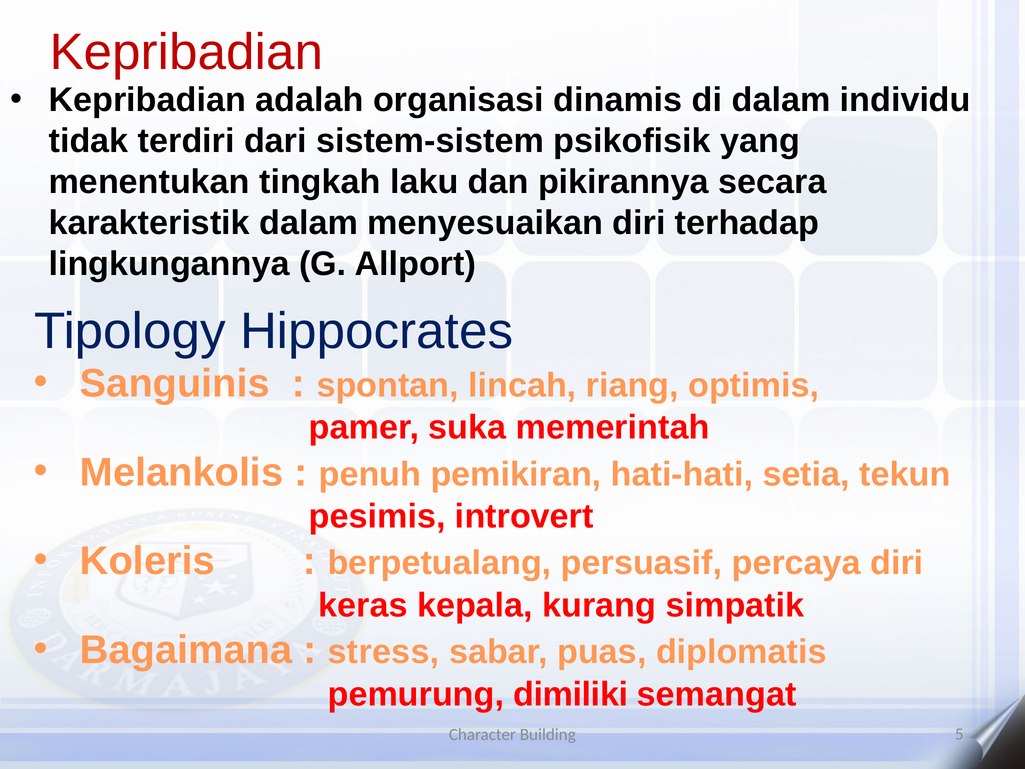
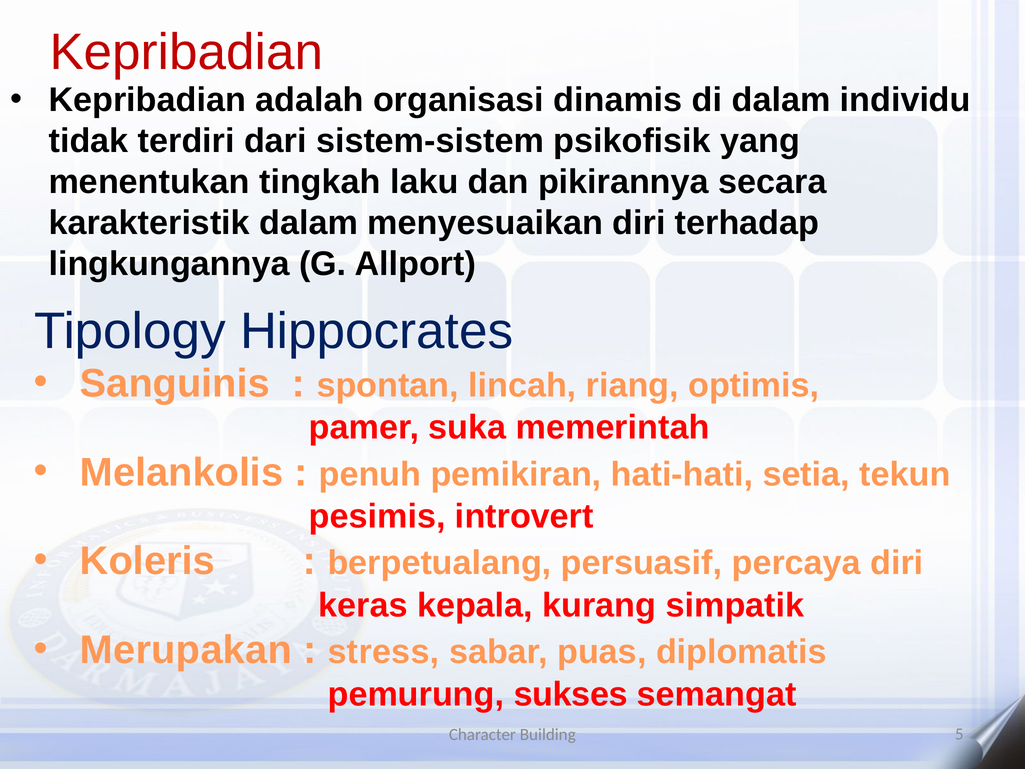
Bagaimana: Bagaimana -> Merupakan
dimiliki: dimiliki -> sukses
